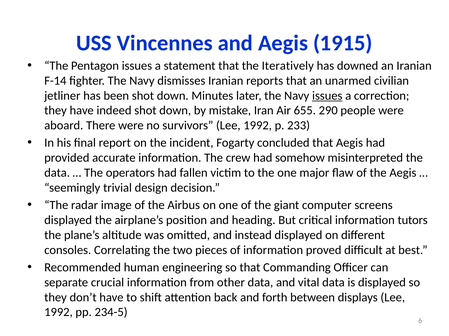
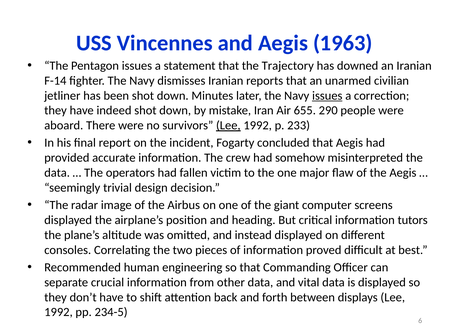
1915: 1915 -> 1963
Iteratively: Iteratively -> Trajectory
Lee at (228, 126) underline: none -> present
